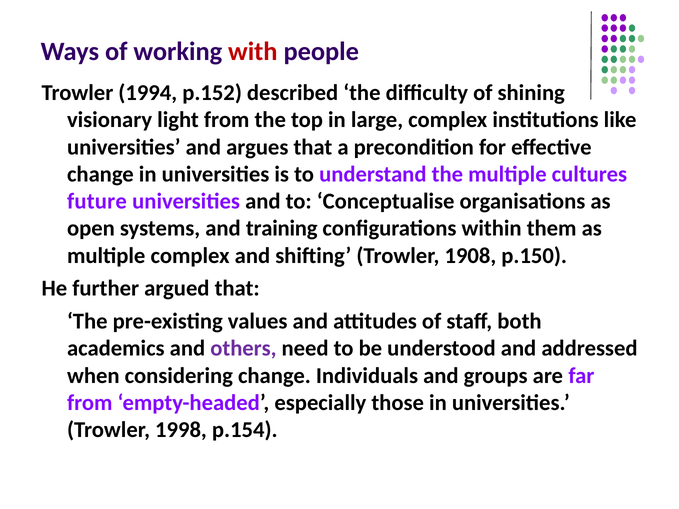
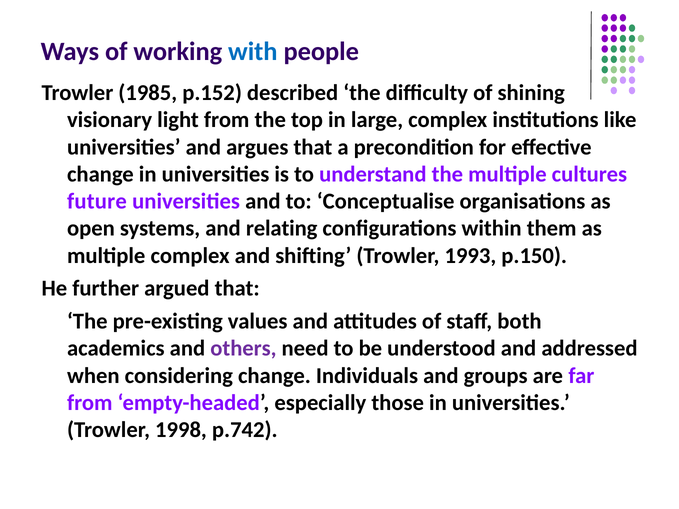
with colour: red -> blue
1994: 1994 -> 1985
training: training -> relating
1908: 1908 -> 1993
p.154: p.154 -> p.742
